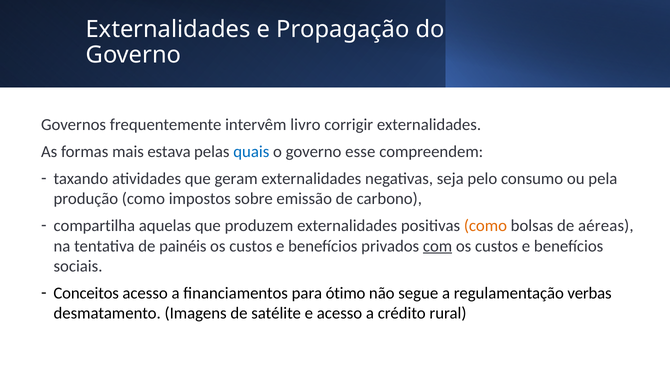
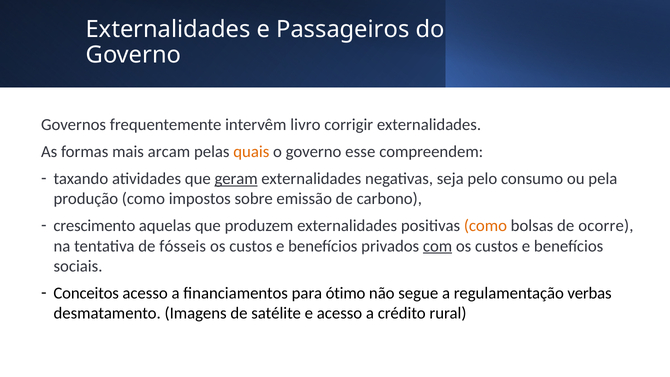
Propagação: Propagação -> Passageiros
estava: estava -> arcam
quais colour: blue -> orange
geram underline: none -> present
compartilha: compartilha -> crescimento
aéreas: aéreas -> ocorre
painéis: painéis -> fósseis
